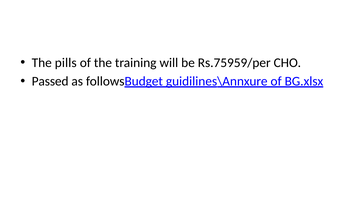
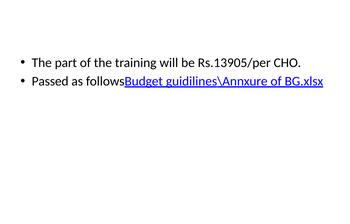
pills: pills -> part
Rs.75959/per: Rs.75959/per -> Rs.13905/per
